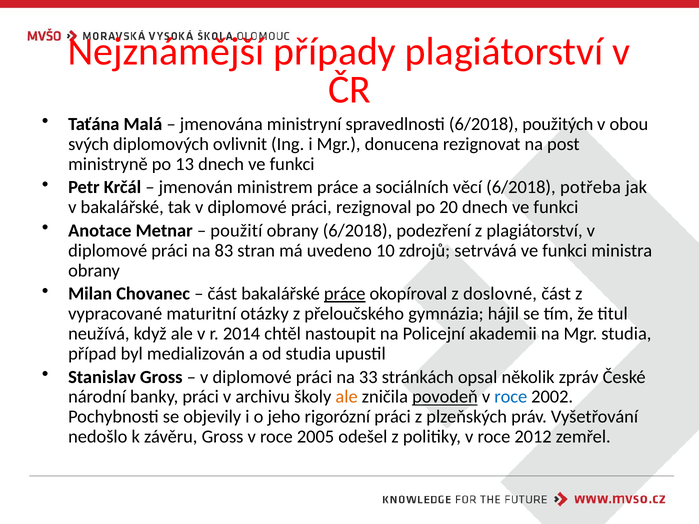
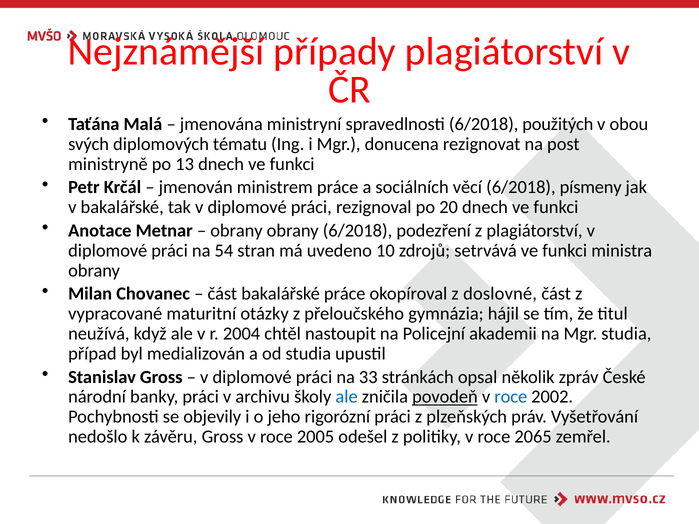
ovlivnit: ovlivnit -> tématu
potřeba: potřeba -> písmeny
použití at (236, 231): použití -> obrany
83: 83 -> 54
práce at (345, 294) underline: present -> none
2014: 2014 -> 2004
ale at (347, 397) colour: orange -> blue
2012: 2012 -> 2065
